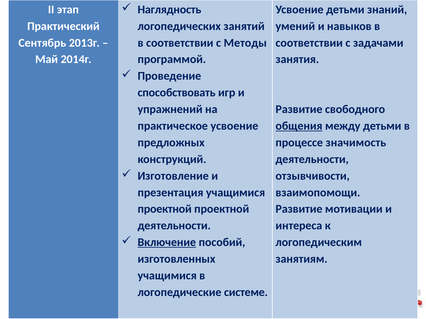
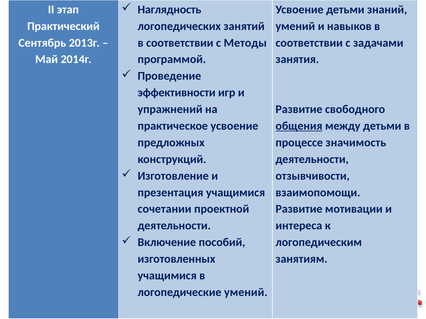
способствовать: способствовать -> эффективности
проектной at (165, 209): проектной -> сочетании
Включение underline: present -> none
логопедические системе: системе -> умений
